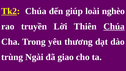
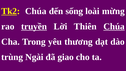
giúp: giúp -> sống
nghèo: nghèo -> mừng
truyền underline: none -> present
